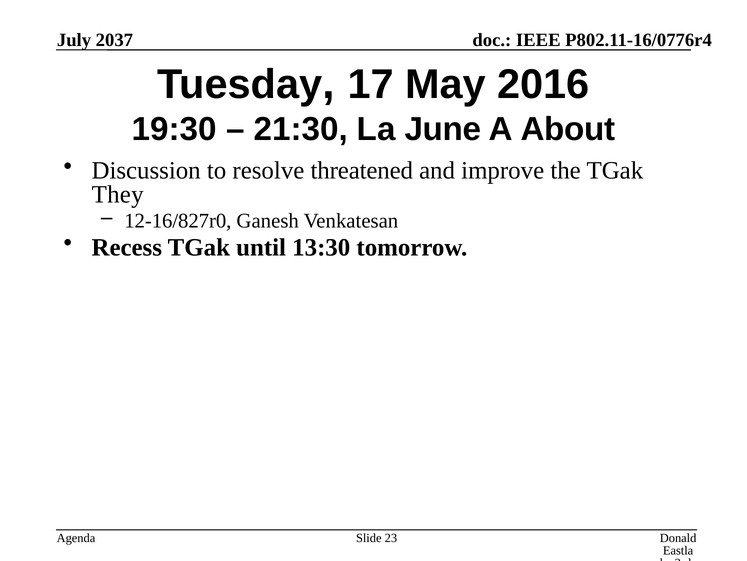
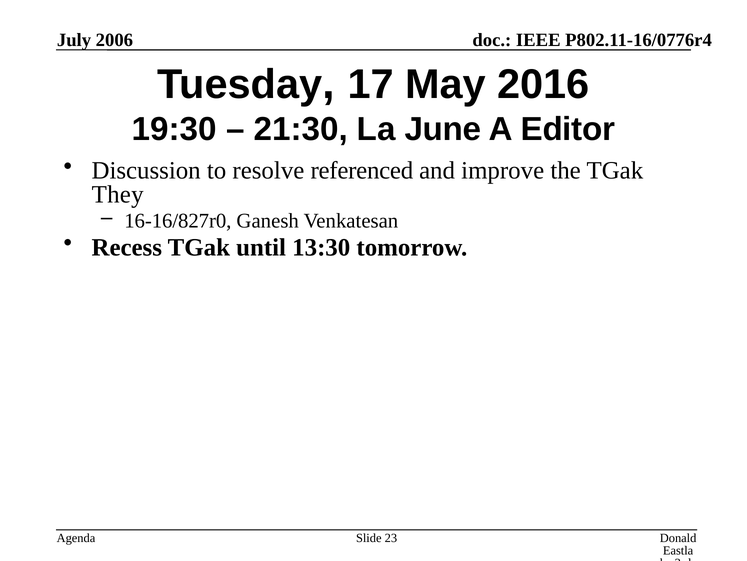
2037: 2037 -> 2006
About: About -> Editor
threatened: threatened -> referenced
12-16/827r0: 12-16/827r0 -> 16-16/827r0
